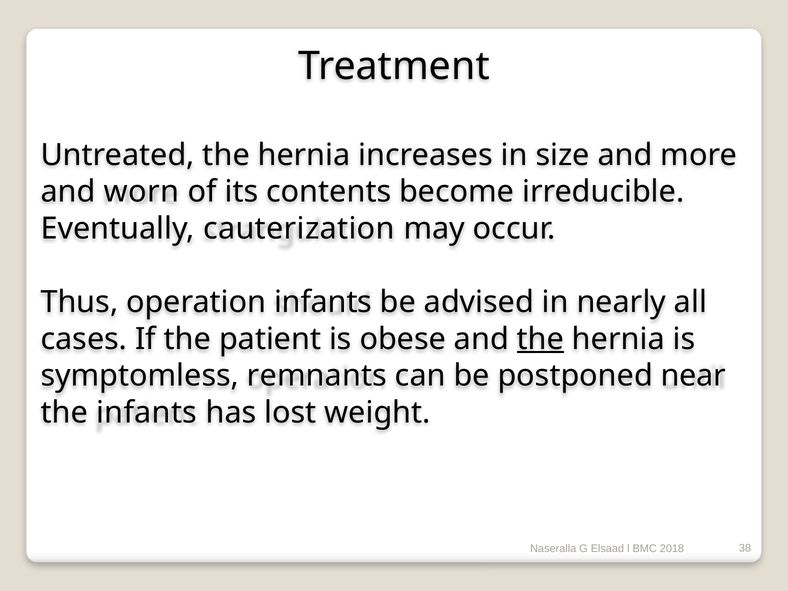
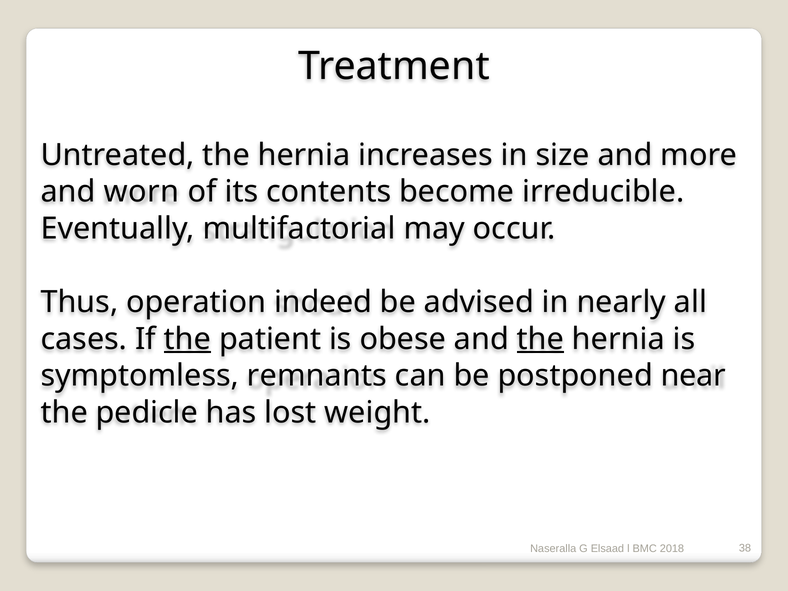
cauterization: cauterization -> multifactorial
operation infants: infants -> indeed
the at (187, 339) underline: none -> present
the infants: infants -> pedicle
